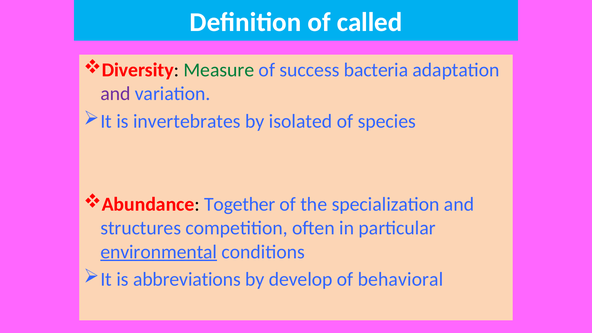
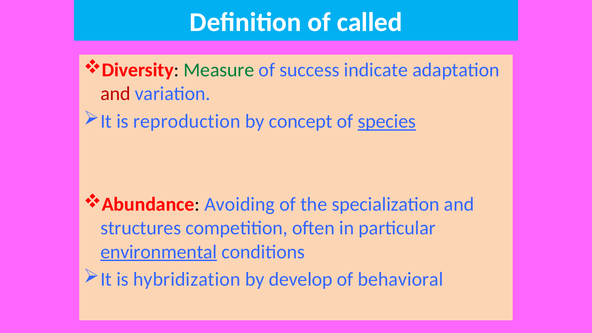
bacteria: bacteria -> indicate
and at (115, 94) colour: purple -> red
invertebrates: invertebrates -> reproduction
isolated: isolated -> concept
species underline: none -> present
Together: Together -> Avoiding
abbreviations: abbreviations -> hybridization
